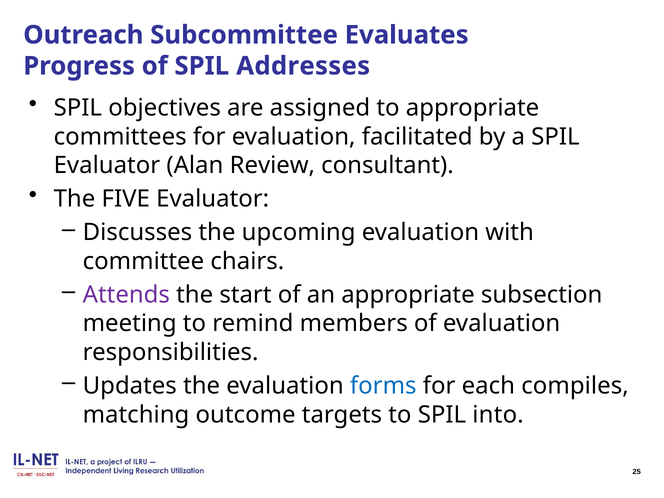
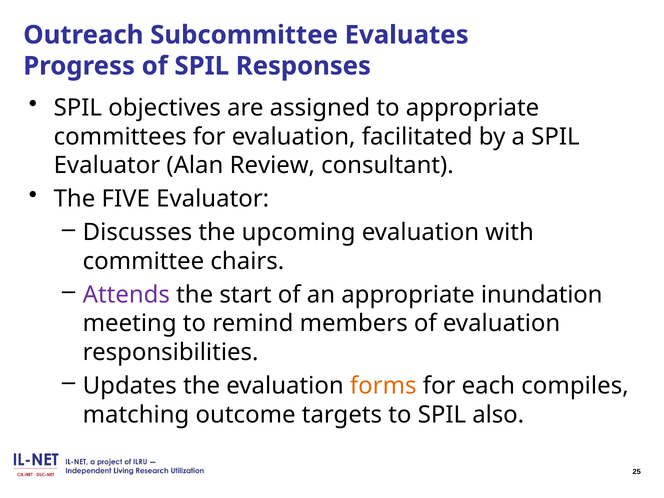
Addresses: Addresses -> Responses
subsection: subsection -> inundation
forms colour: blue -> orange
into: into -> also
